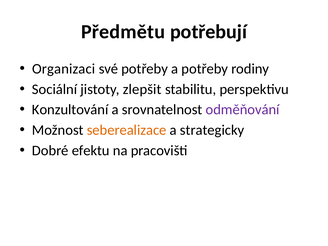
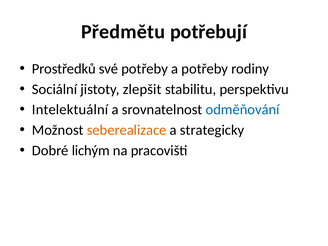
Organizaci: Organizaci -> Prostředků
Konzultování: Konzultování -> Intelektuální
odměňování colour: purple -> blue
efektu: efektu -> lichým
